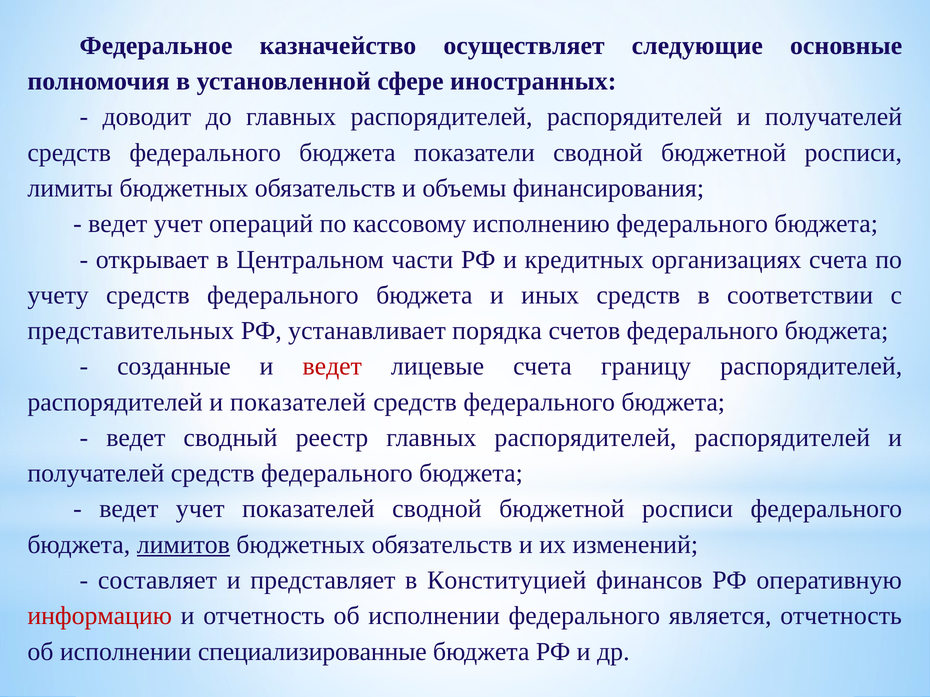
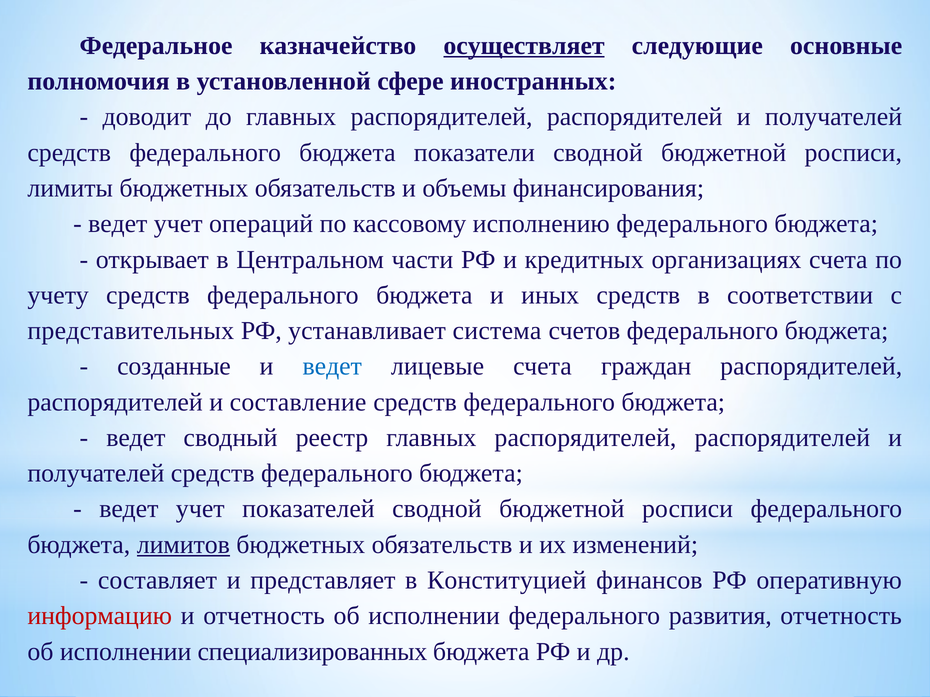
осуществляет underline: none -> present
порядка: порядка -> система
ведет at (332, 367) colour: red -> blue
границу: границу -> граждан
и показателей: показателей -> составление
является: является -> развития
специализированные: специализированные -> специализированных
